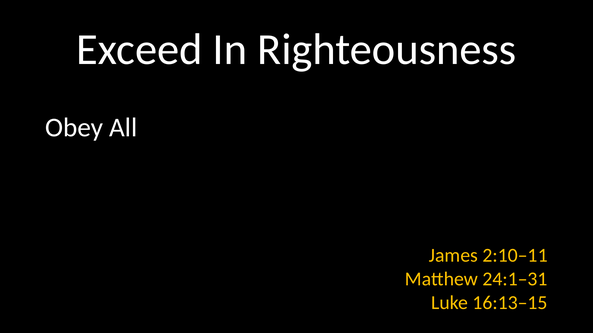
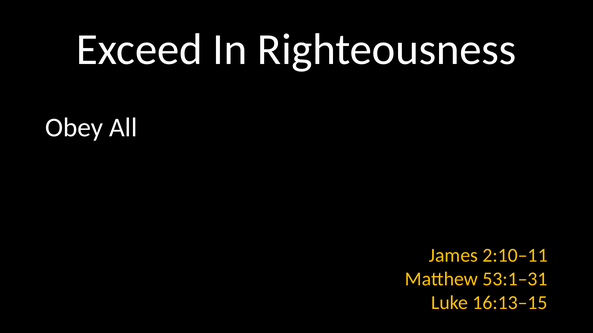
24:1–31: 24:1–31 -> 53:1–31
